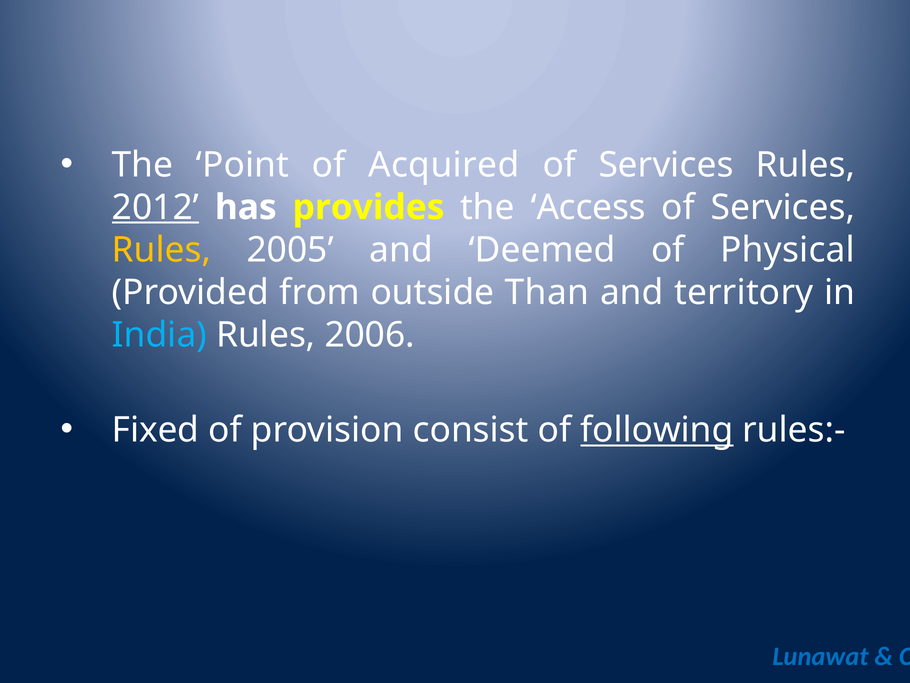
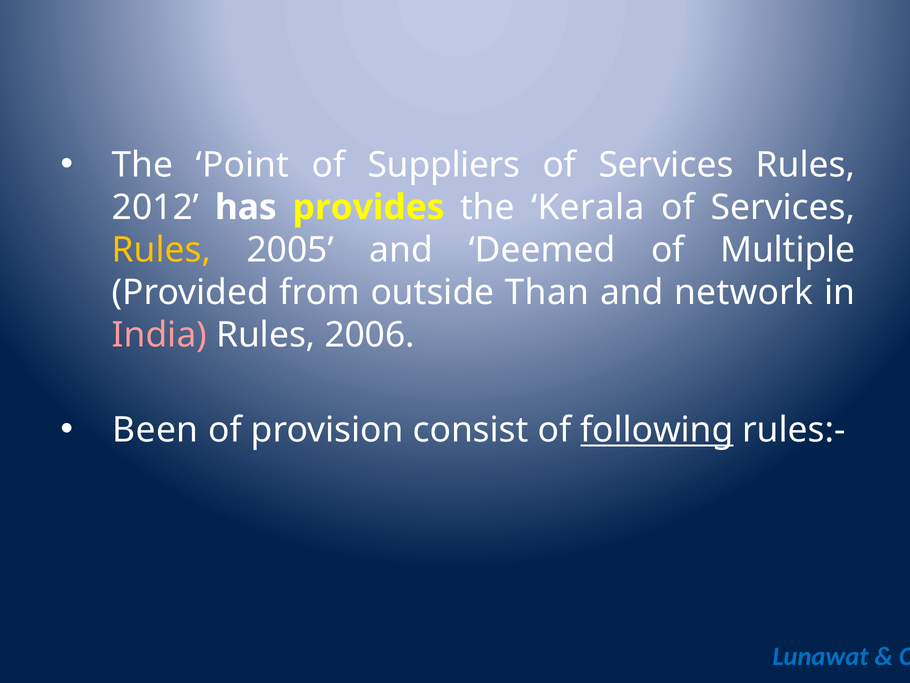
Acquired: Acquired -> Suppliers
2012 underline: present -> none
Access: Access -> Kerala
Physical: Physical -> Multiple
territory: territory -> network
India colour: light blue -> pink
Fixed: Fixed -> Been
